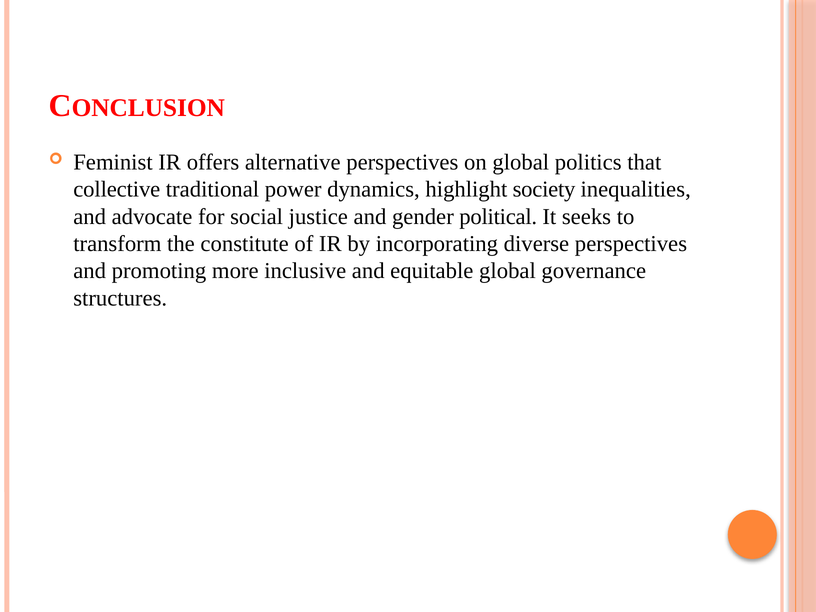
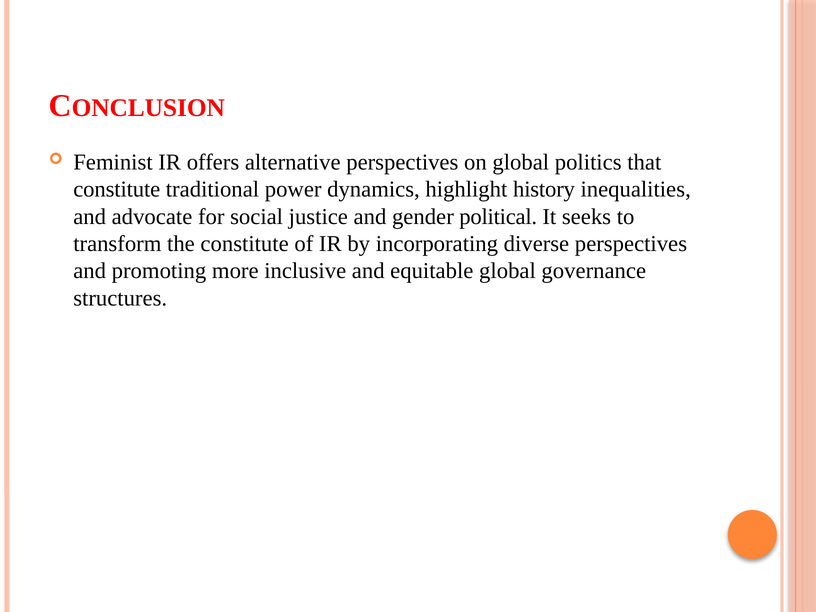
collective at (117, 189): collective -> constitute
society: society -> history
